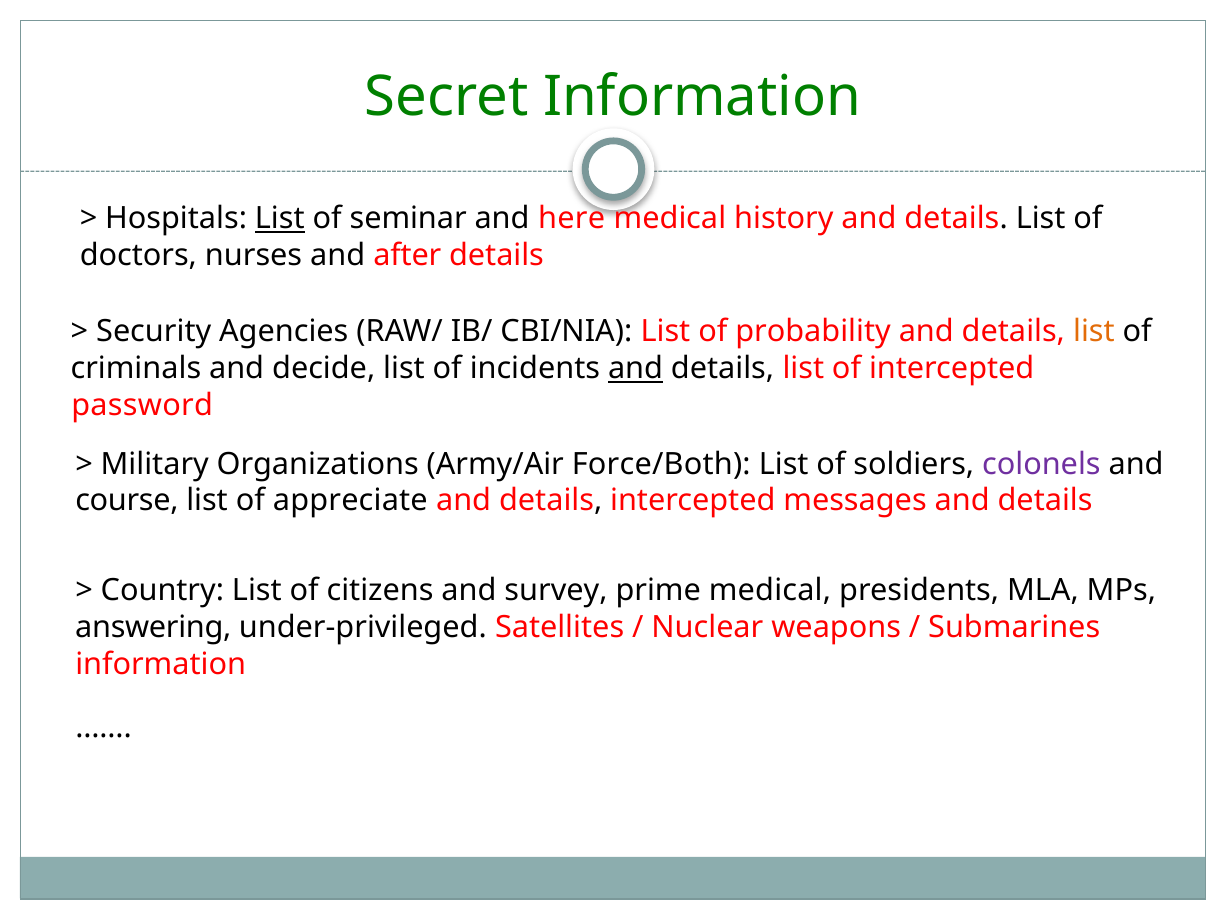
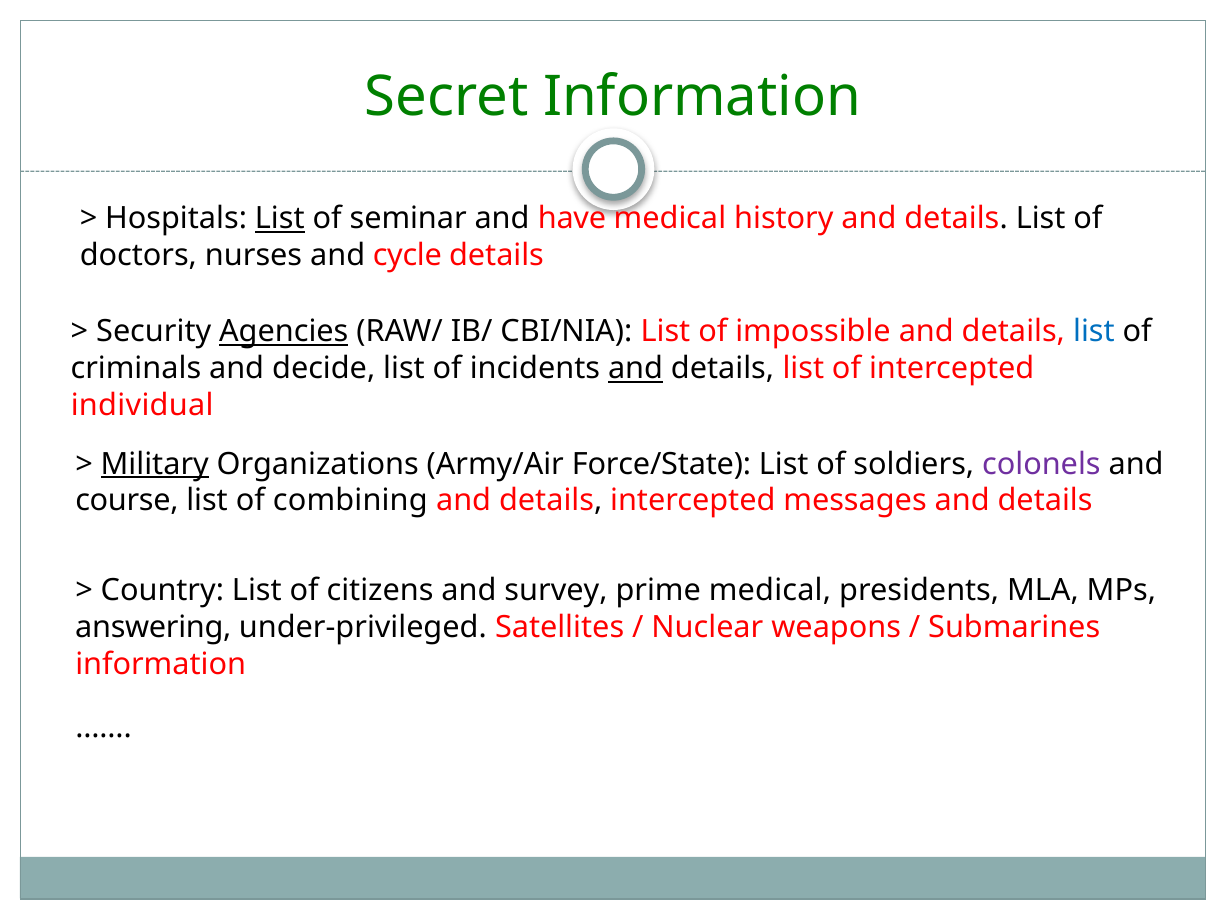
here: here -> have
after: after -> cycle
Agencies underline: none -> present
probability: probability -> impossible
list at (1094, 332) colour: orange -> blue
password: password -> individual
Military underline: none -> present
Force/Both: Force/Both -> Force/State
appreciate: appreciate -> combining
